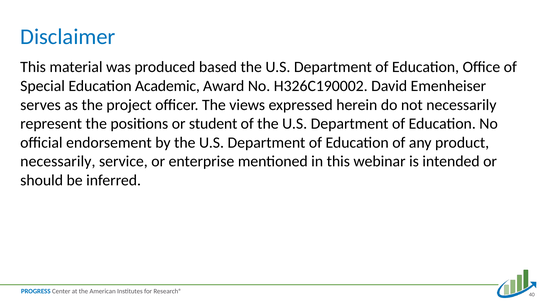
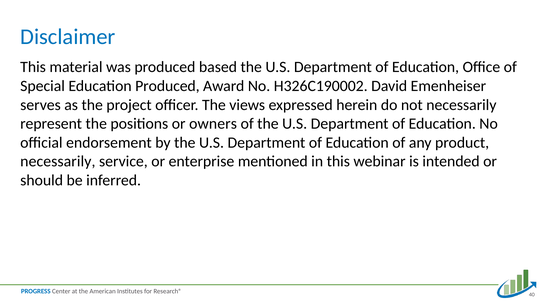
Education Academic: Academic -> Produced
student: student -> owners
